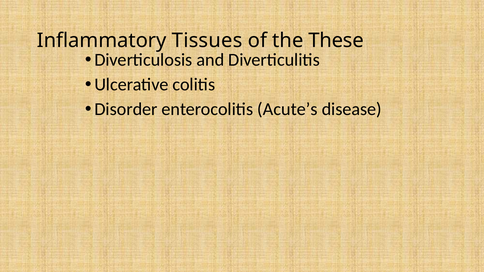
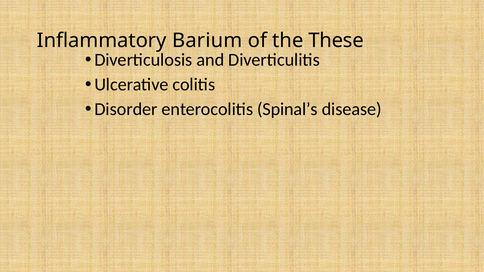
Tissues: Tissues -> Barium
Acute’s: Acute’s -> Spinal’s
